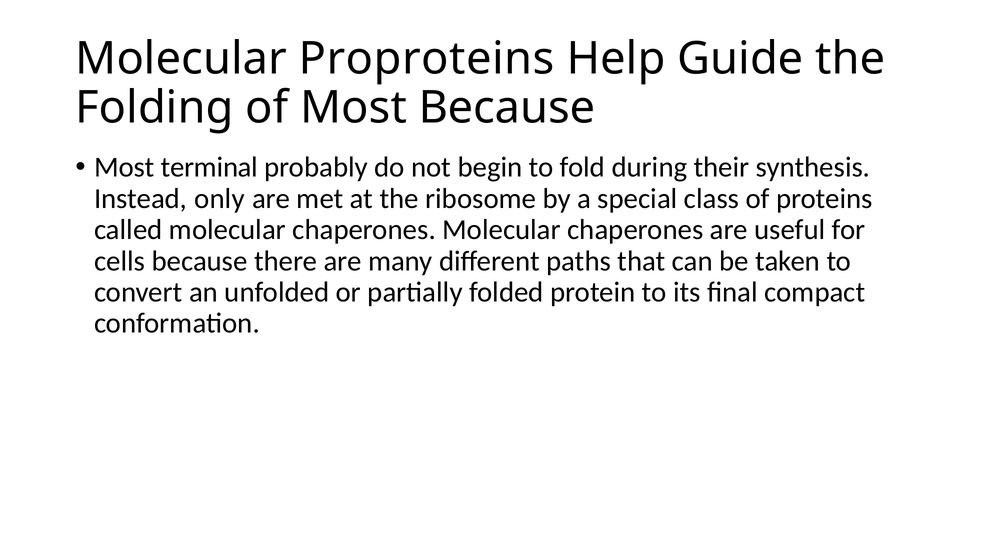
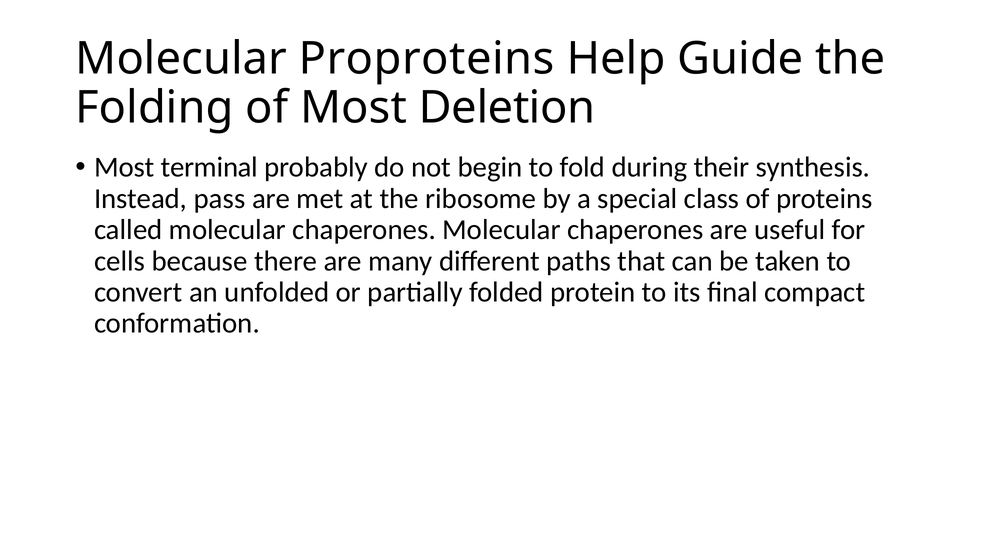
Most Because: Because -> Deletion
only: only -> pass
